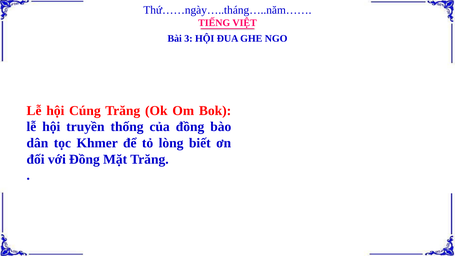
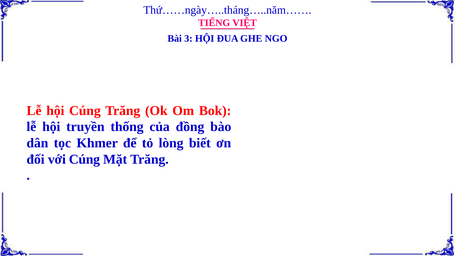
với Đồng: Đồng -> Cúng
